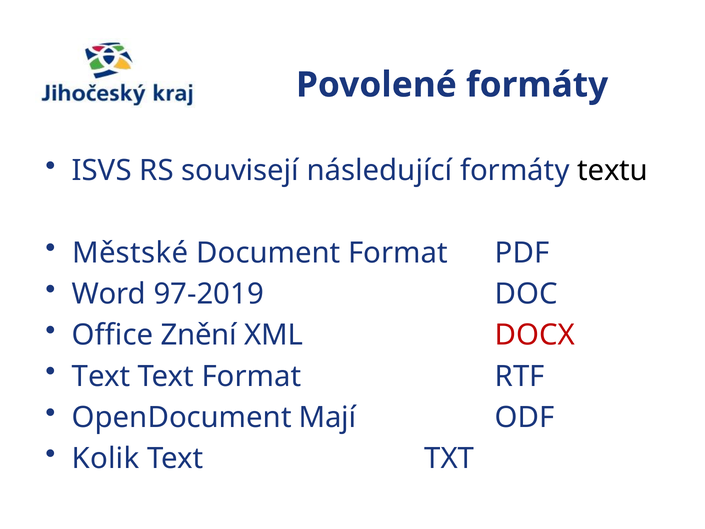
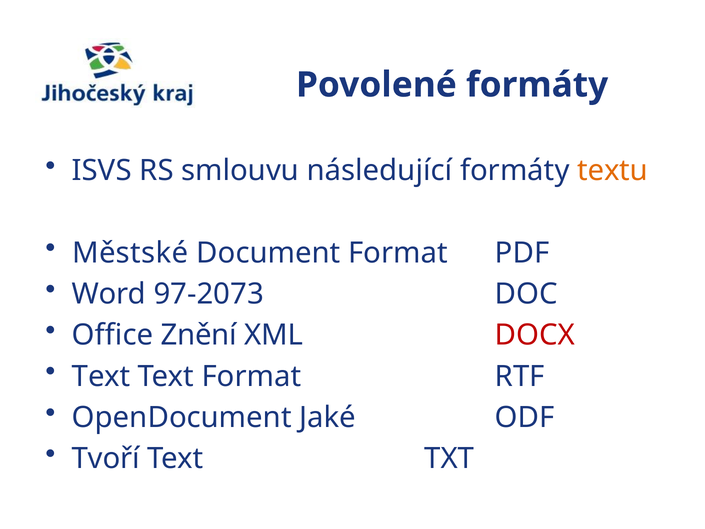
souvisejí: souvisejí -> smlouvu
textu colour: black -> orange
97-2019: 97-2019 -> 97-2073
Mají: Mají -> Jaké
Kolik: Kolik -> Tvoří
